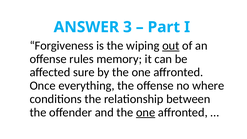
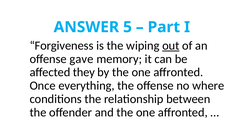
3: 3 -> 5
rules: rules -> gave
sure: sure -> they
one at (146, 112) underline: present -> none
